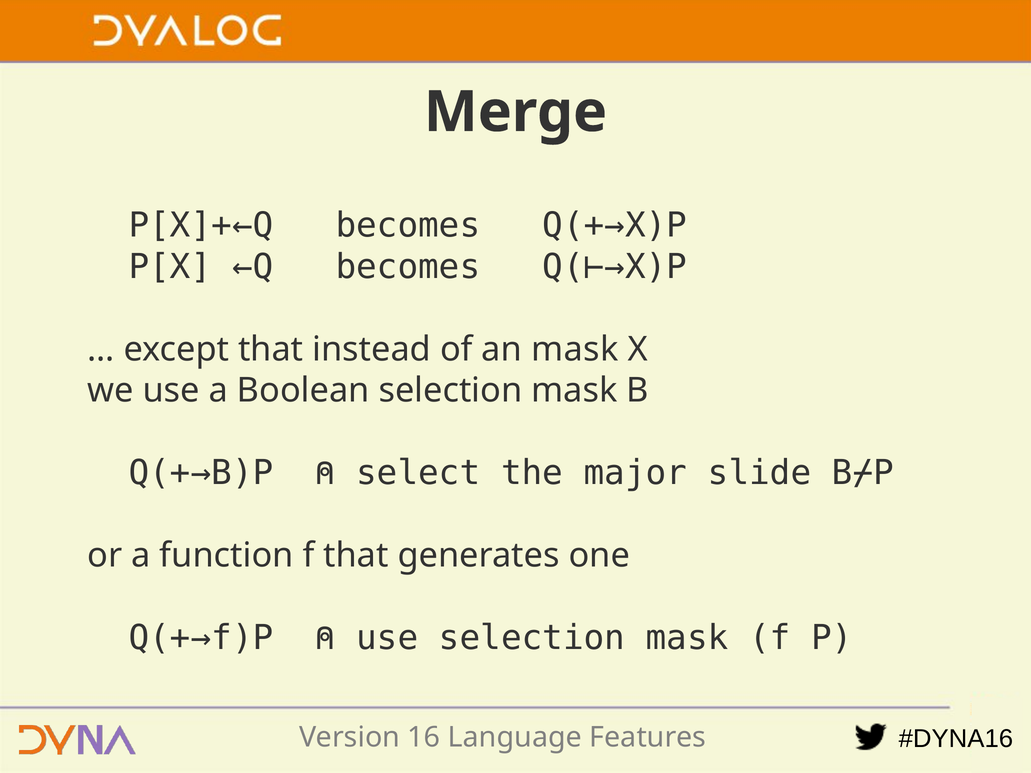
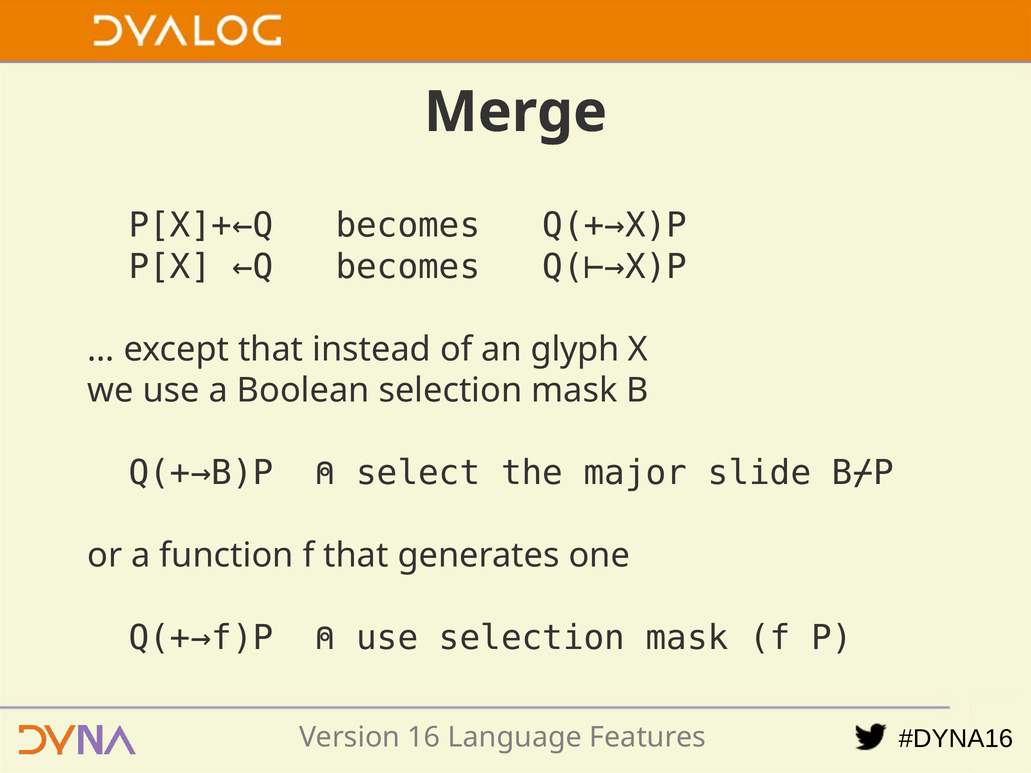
an mask: mask -> glyph
